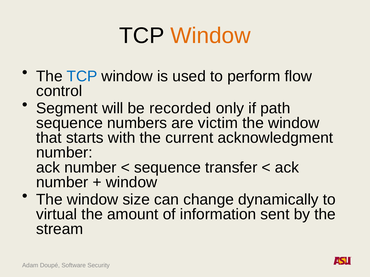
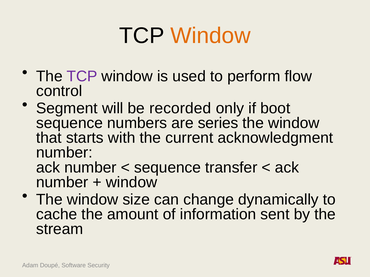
TCP at (82, 76) colour: blue -> purple
path: path -> boot
victim: victim -> series
virtual: virtual -> cache
